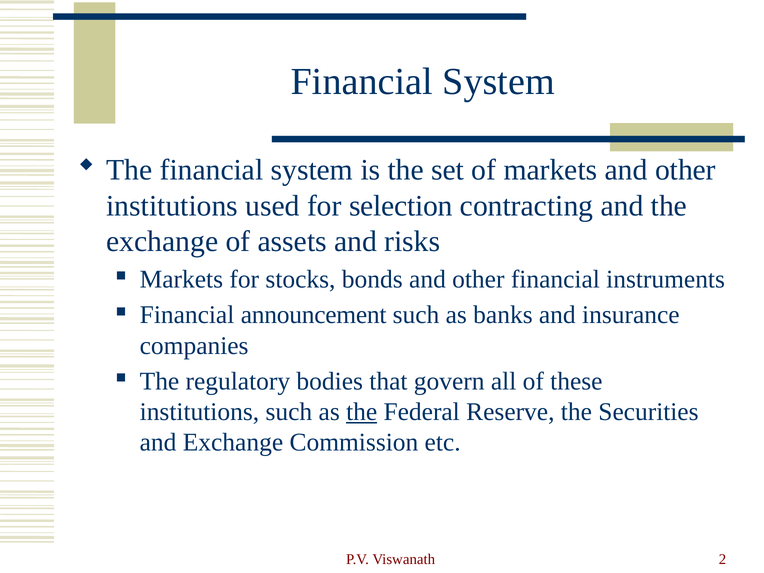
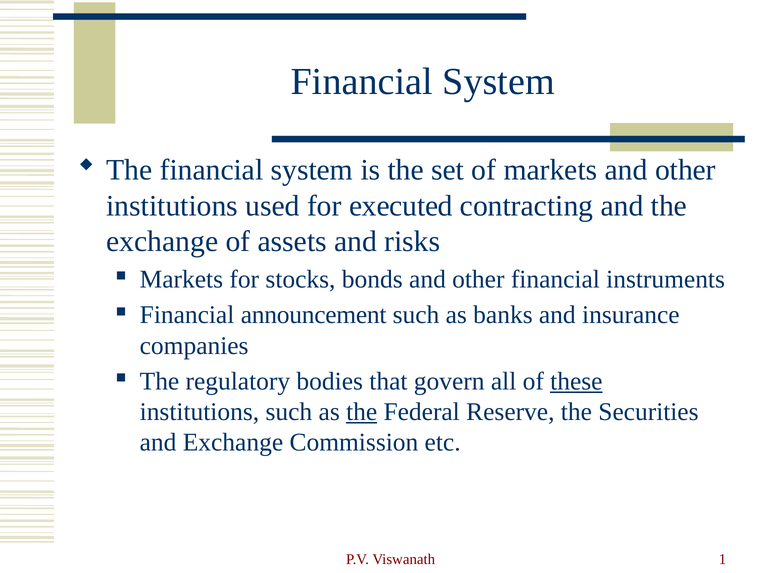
selection: selection -> executed
these underline: none -> present
2: 2 -> 1
